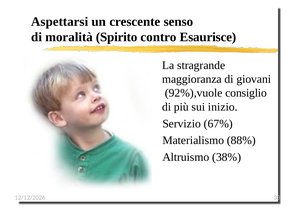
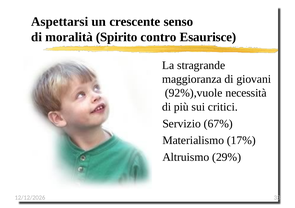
consiglio: consiglio -> necessità
inizio: inizio -> critici
88%: 88% -> 17%
38%: 38% -> 29%
